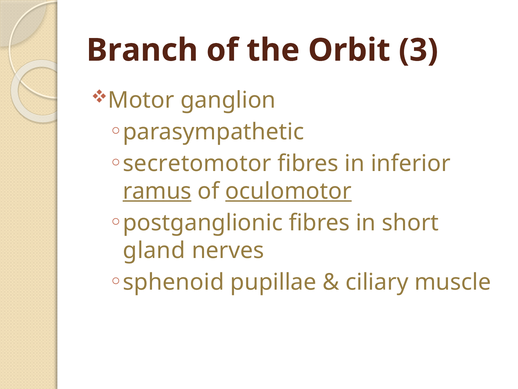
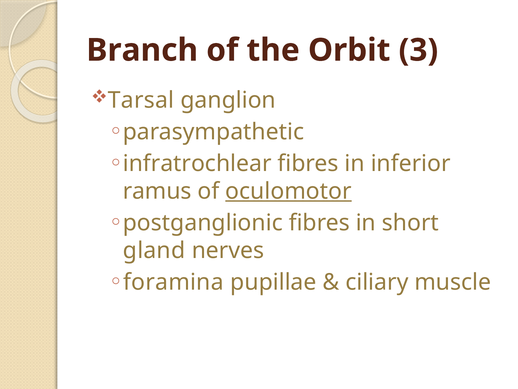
Motor: Motor -> Tarsal
secretomotor: secretomotor -> infratrochlear
ramus underline: present -> none
sphenoid: sphenoid -> foramina
